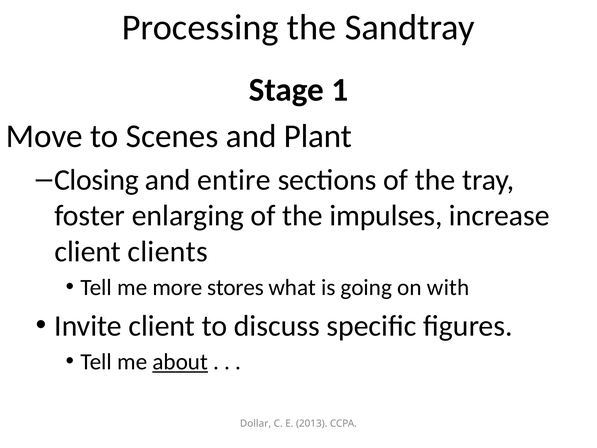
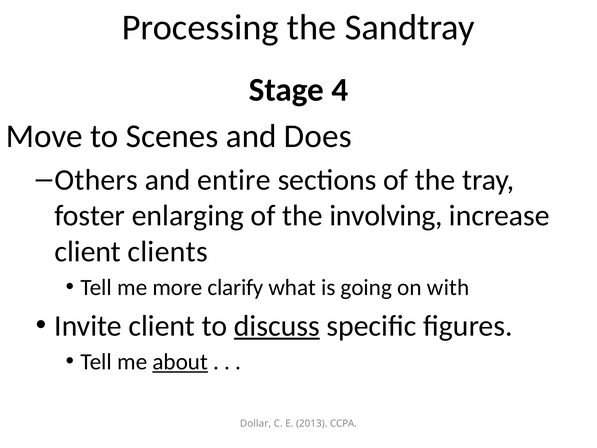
1: 1 -> 4
Plant: Plant -> Does
Closing: Closing -> Others
impulses: impulses -> involving
stores: stores -> clarify
discuss underline: none -> present
